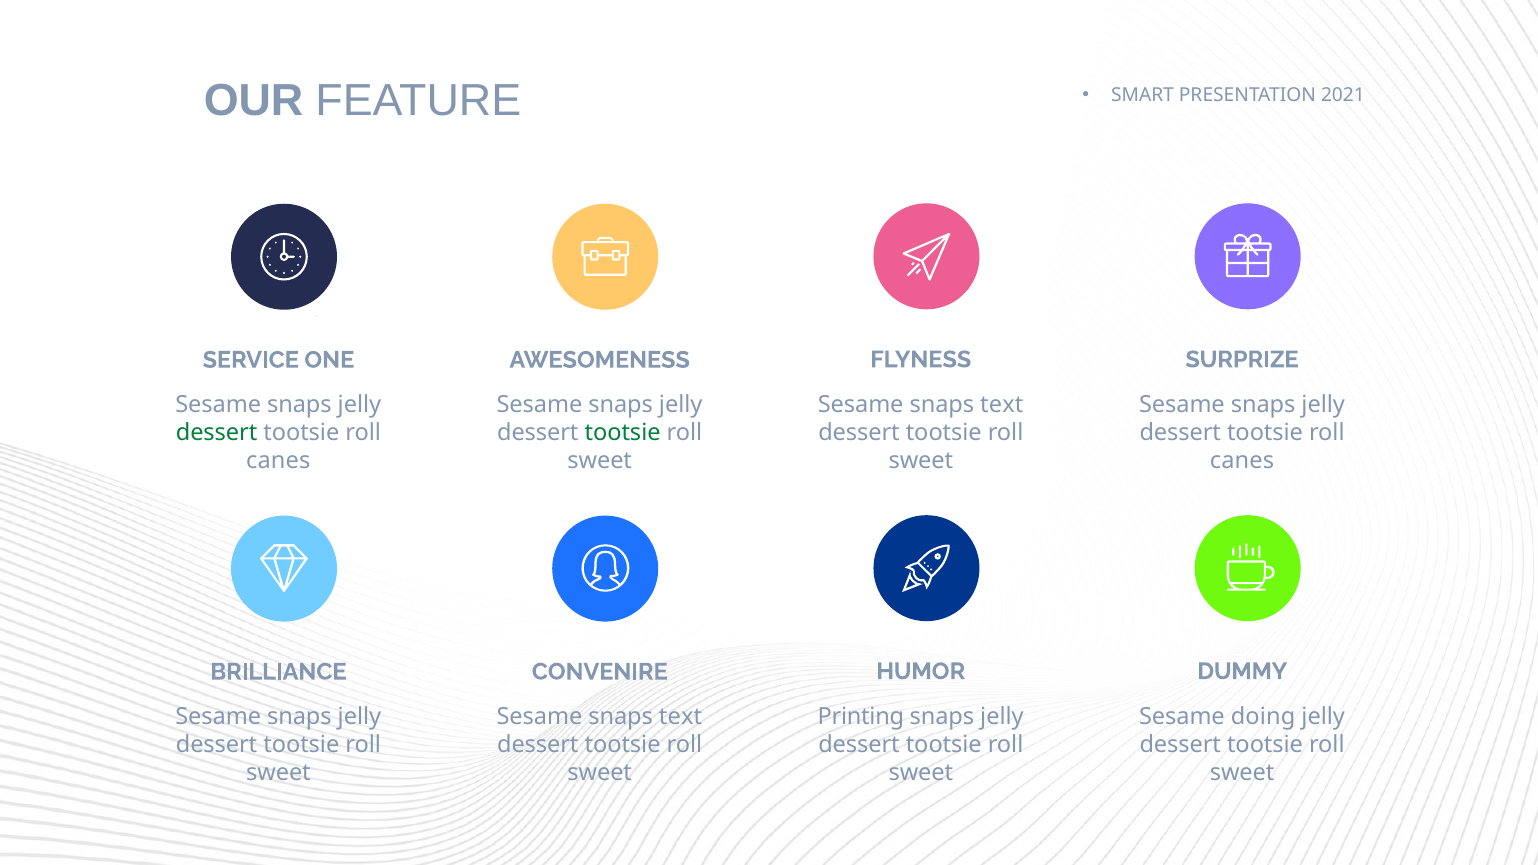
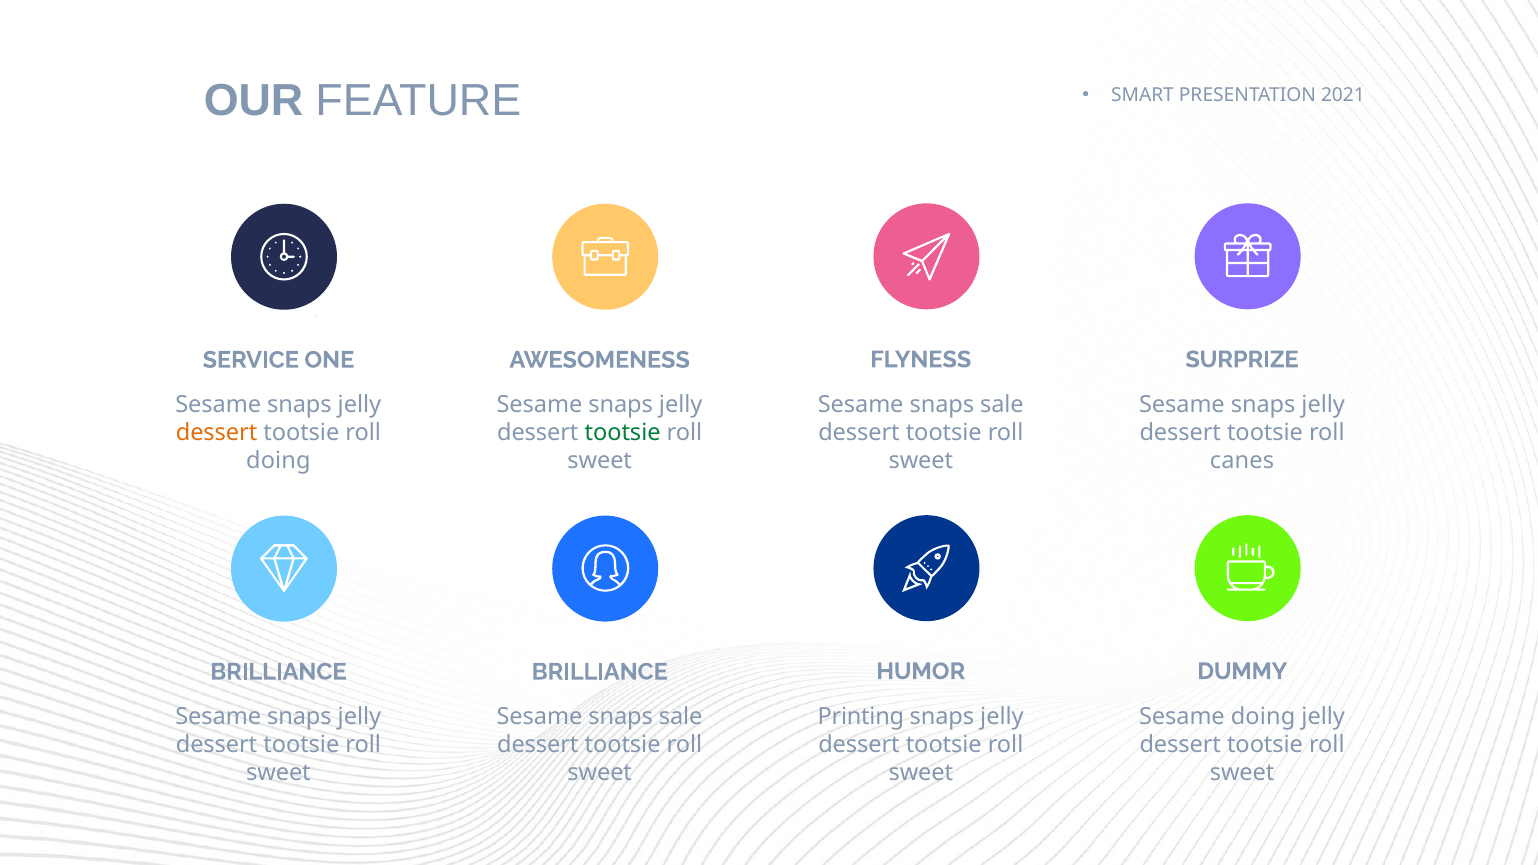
text at (1002, 405): text -> sale
dessert at (217, 433) colour: green -> orange
canes at (278, 461): canes -> doing
CONVENIRE at (600, 672): CONVENIRE -> BRILLIANCE
text at (681, 717): text -> sale
